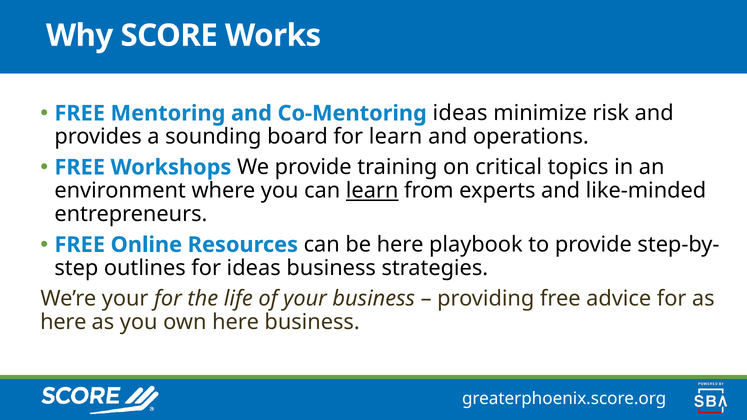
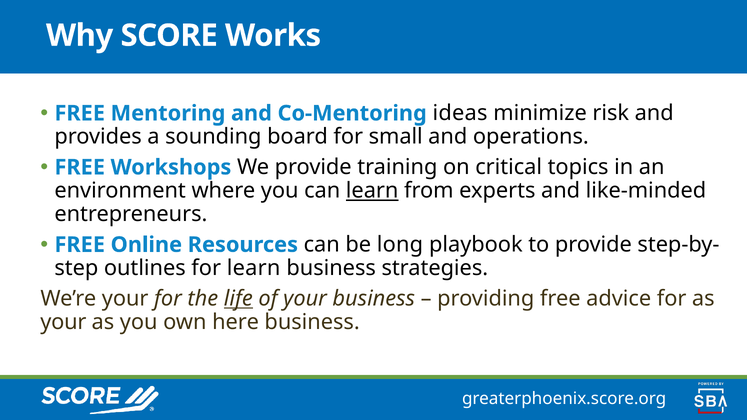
for learn: learn -> small
be here: here -> long
for ideas: ideas -> learn
life underline: none -> present
here at (63, 322): here -> your
